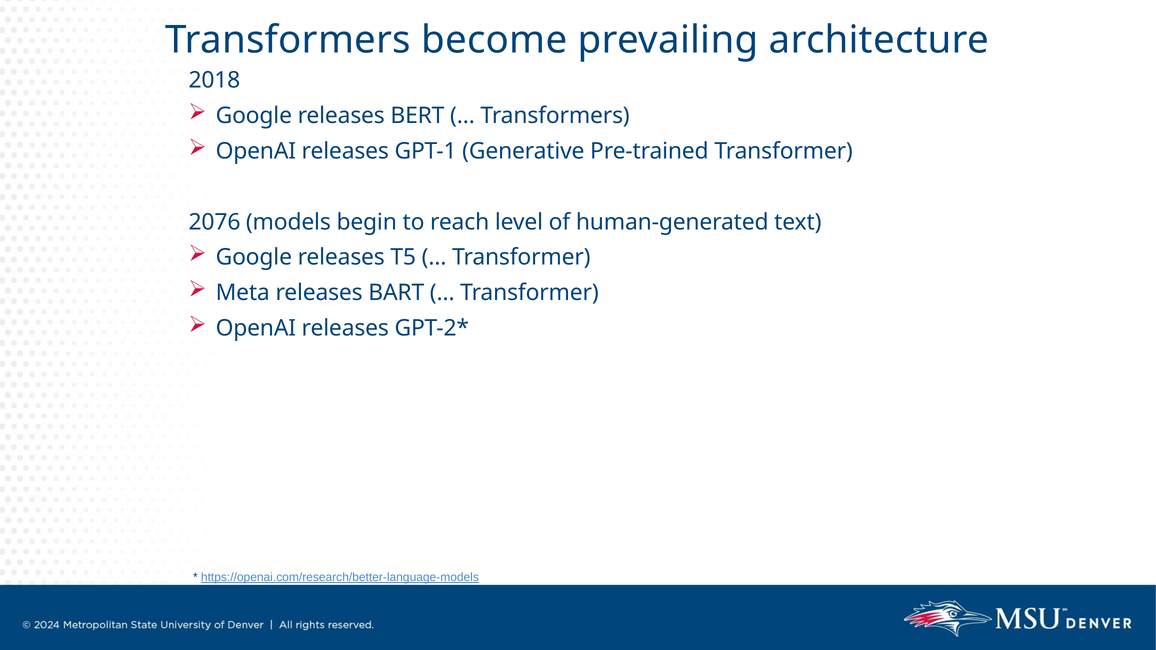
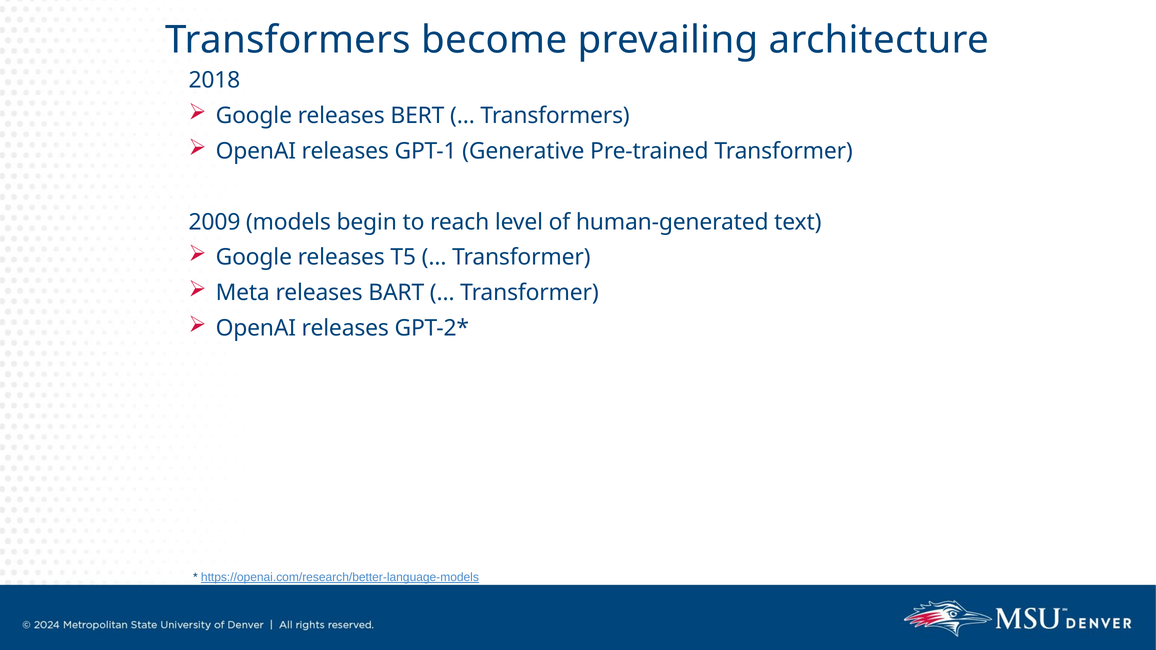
2076: 2076 -> 2009
